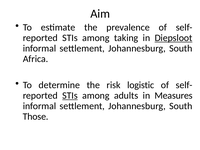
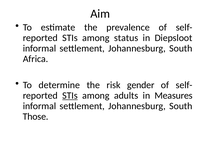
taking: taking -> status
Diepsloot underline: present -> none
logistic: logistic -> gender
